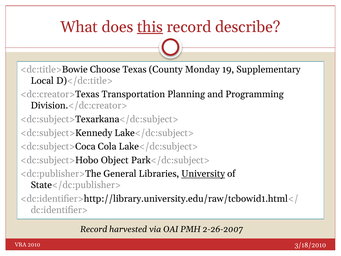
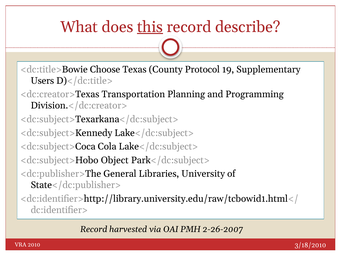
Monday: Monday -> Protocol
Local: Local -> Users
University underline: present -> none
